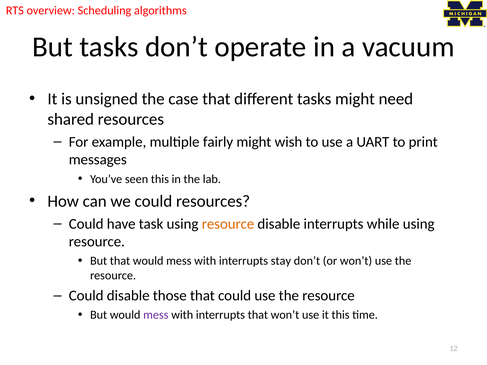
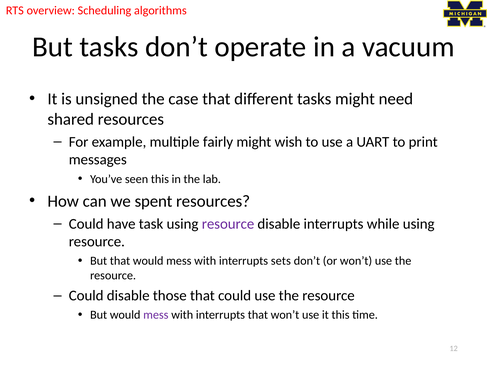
we could: could -> spent
resource at (228, 224) colour: orange -> purple
stay: stay -> sets
